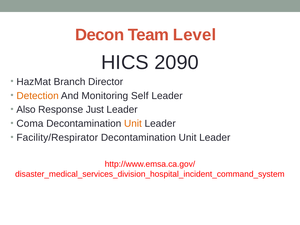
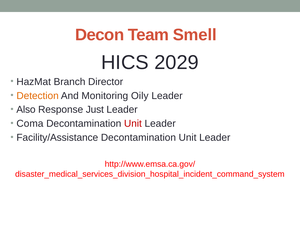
Level: Level -> Smell
2090: 2090 -> 2029
Self: Self -> Oily
Unit at (133, 124) colour: orange -> red
Facility/Respirator: Facility/Respirator -> Facility/Assistance
